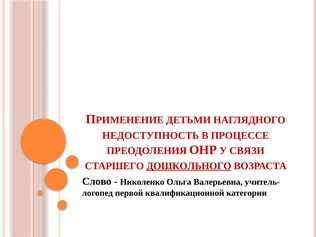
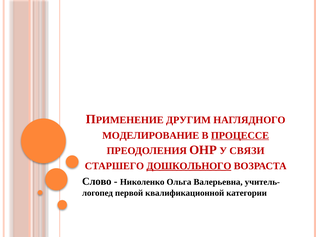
ДЕТЬМИ: ДЕТЬМИ -> ДРУГИМ
НЕДОСТУПНОСТЬ: НЕДОСТУПНОСТЬ -> МОДЕЛИРОВАНИЕ
ПРОЦЕССЕ underline: none -> present
